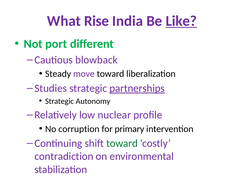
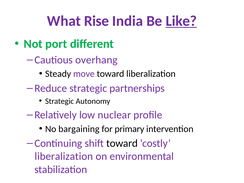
blowback: blowback -> overhang
Studies: Studies -> Reduce
partnerships underline: present -> none
corruption: corruption -> bargaining
toward at (122, 143) colour: green -> black
contradiction at (64, 156): contradiction -> liberalization
